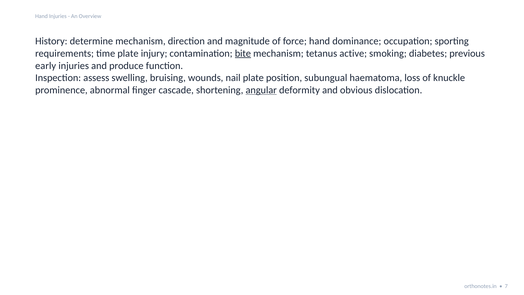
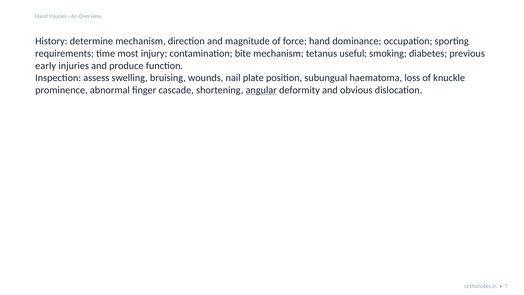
time plate: plate -> most
bite underline: present -> none
active: active -> useful
